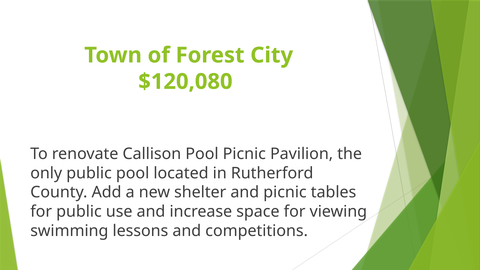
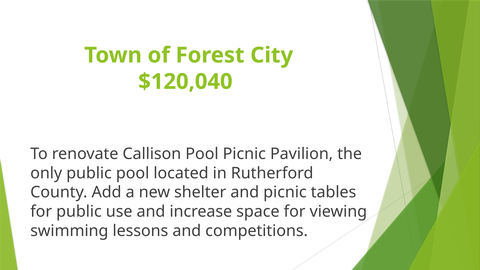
$120,080: $120,080 -> $120,040
